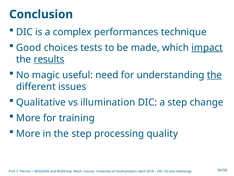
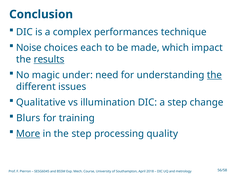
Good: Good -> Noise
tests: tests -> each
impact underline: present -> none
useful: useful -> under
More at (28, 118): More -> Blurs
More at (28, 133) underline: none -> present
